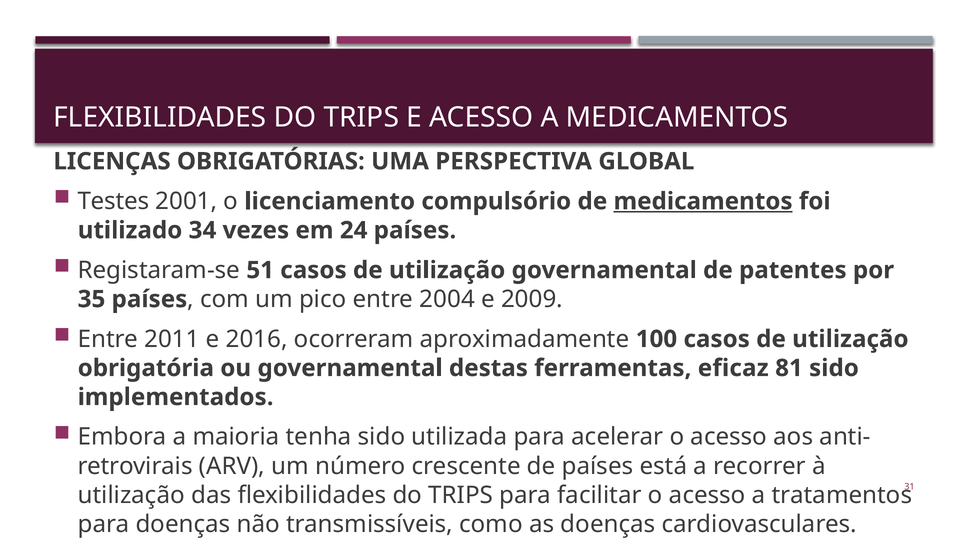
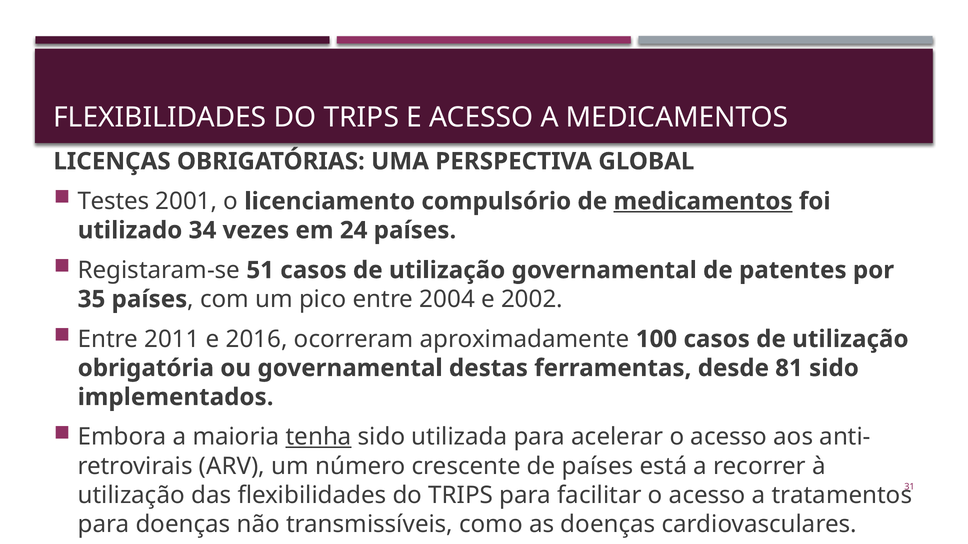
2009: 2009 -> 2002
eficaz: eficaz -> desde
tenha underline: none -> present
